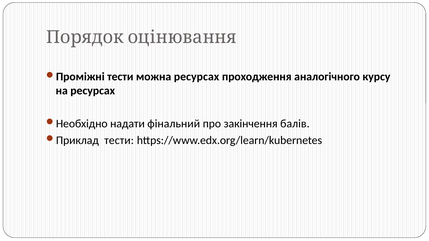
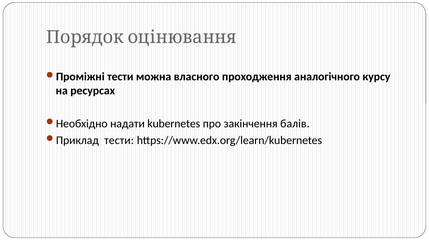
можна ресурсах: ресурсах -> власного
фінальний: фінальний -> kubernetes
